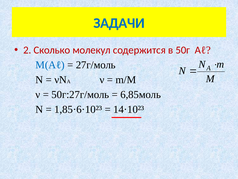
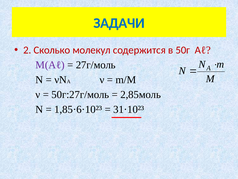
М(Аℓ colour: blue -> purple
6,85моль: 6,85моль -> 2,85моль
14·10²³: 14·10²³ -> 31·10²³
